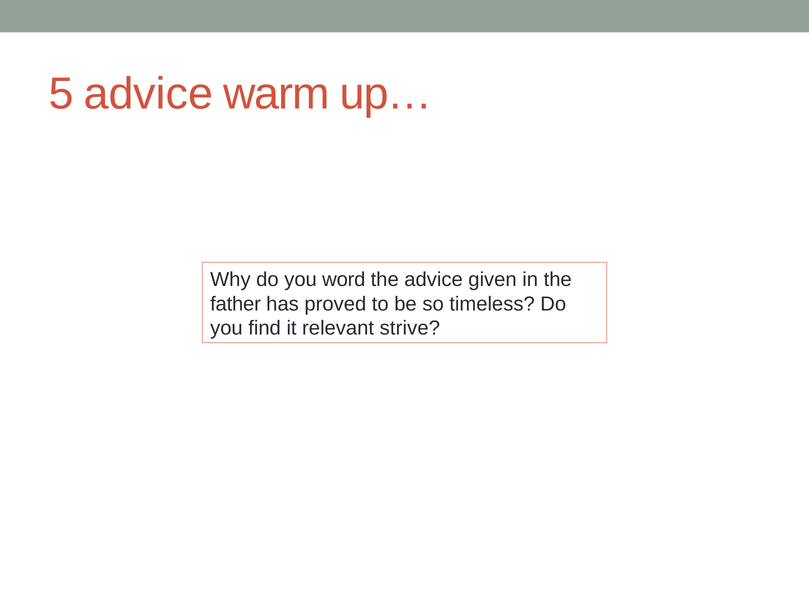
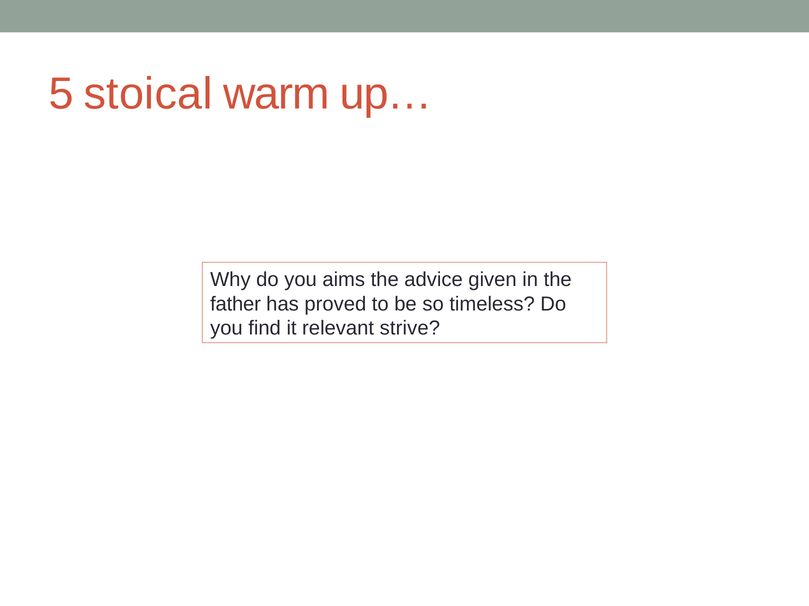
5 advice: advice -> stoical
word: word -> aims
